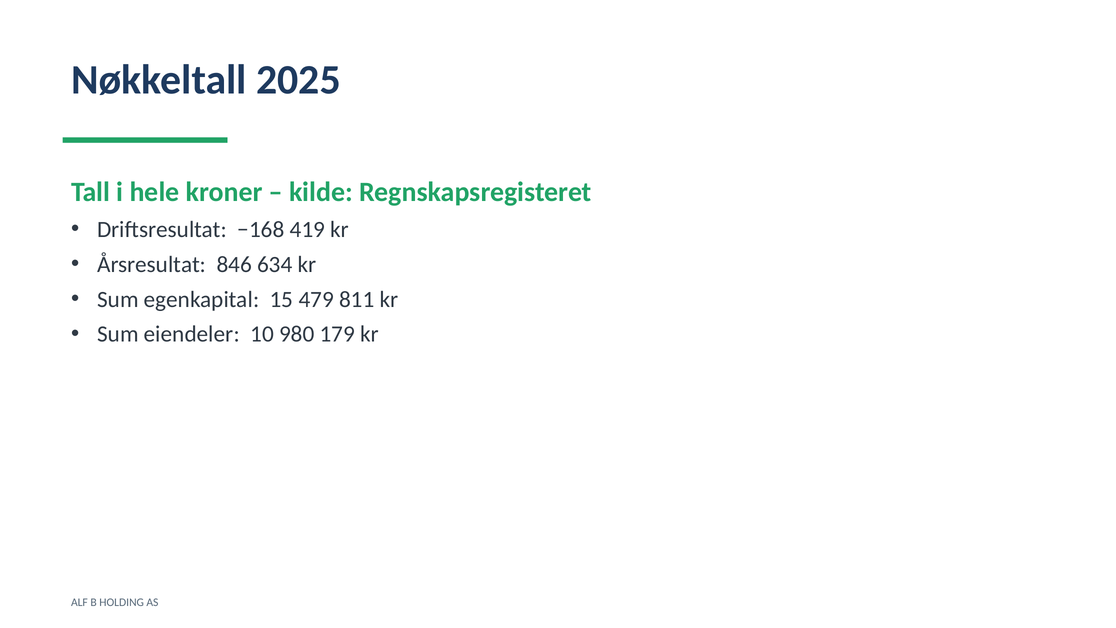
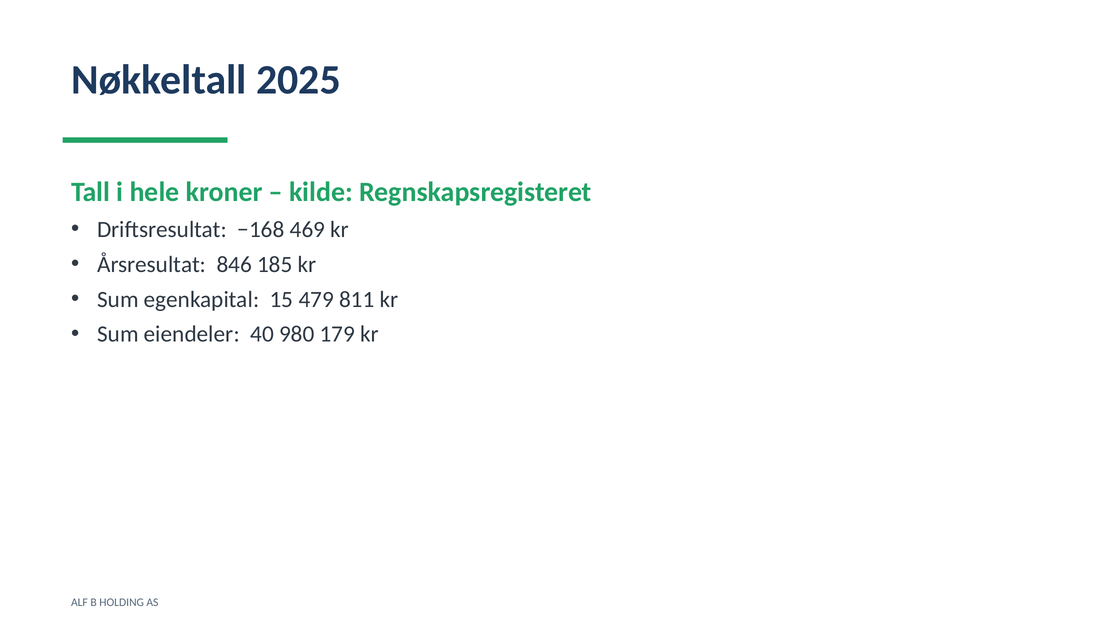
419: 419 -> 469
634: 634 -> 185
10: 10 -> 40
